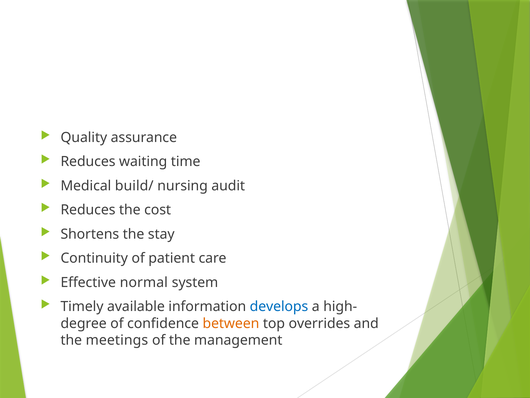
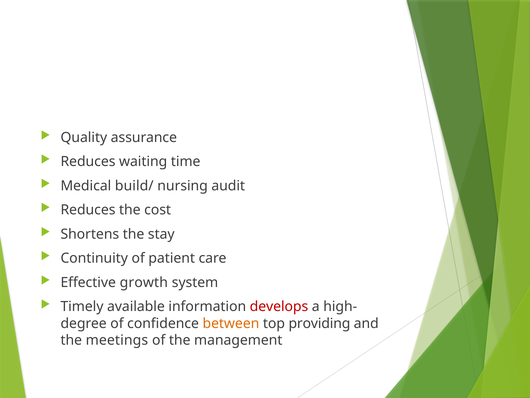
normal: normal -> growth
develops colour: blue -> red
overrides: overrides -> providing
